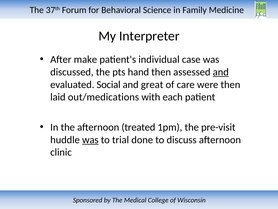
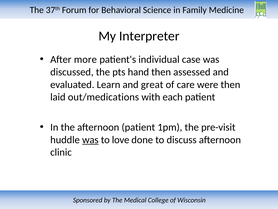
make: make -> more
and at (221, 72) underline: present -> none
Social: Social -> Learn
afternoon treated: treated -> patient
trial: trial -> love
